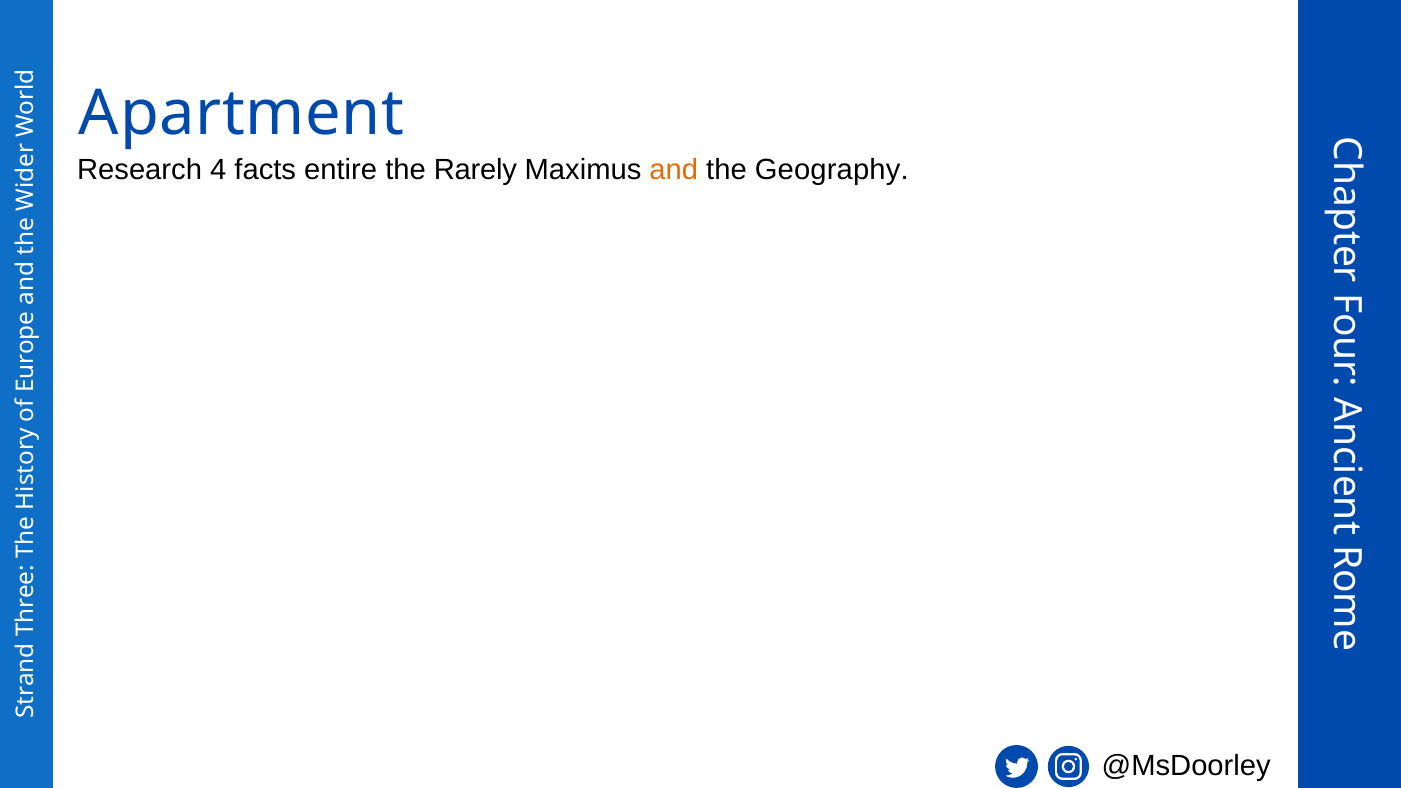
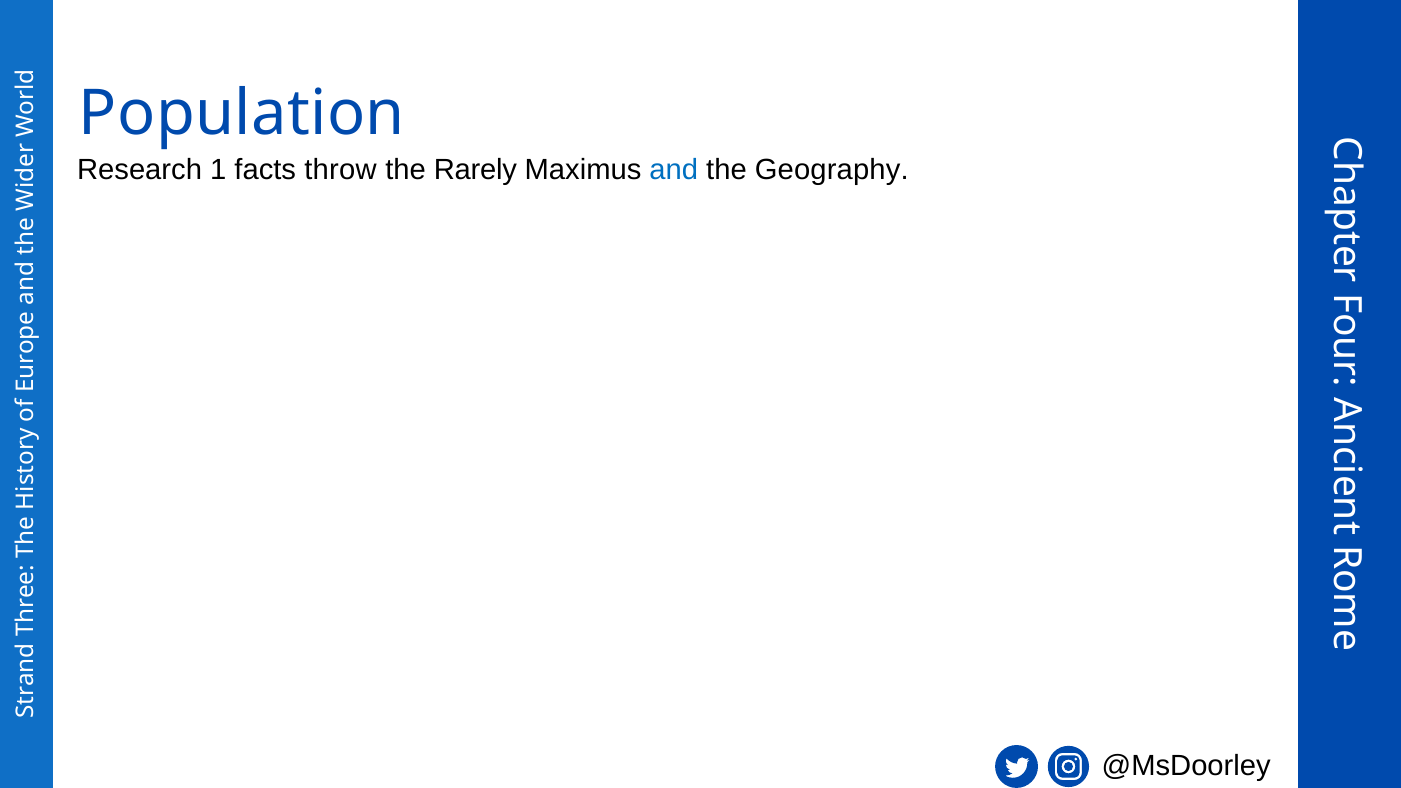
Apartment: Apartment -> Population
4: 4 -> 1
entire: entire -> throw
and colour: orange -> blue
